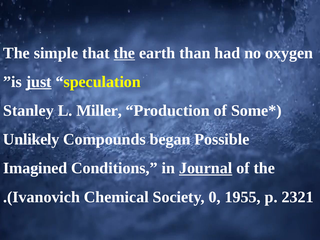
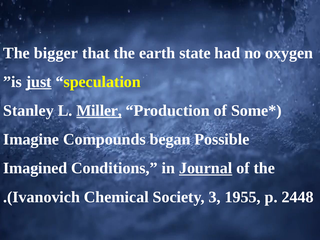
simple: simple -> bigger
the at (124, 53) underline: present -> none
than: than -> state
Miller underline: none -> present
Unlikely: Unlikely -> Imagine
0: 0 -> 3
2321: 2321 -> 2448
